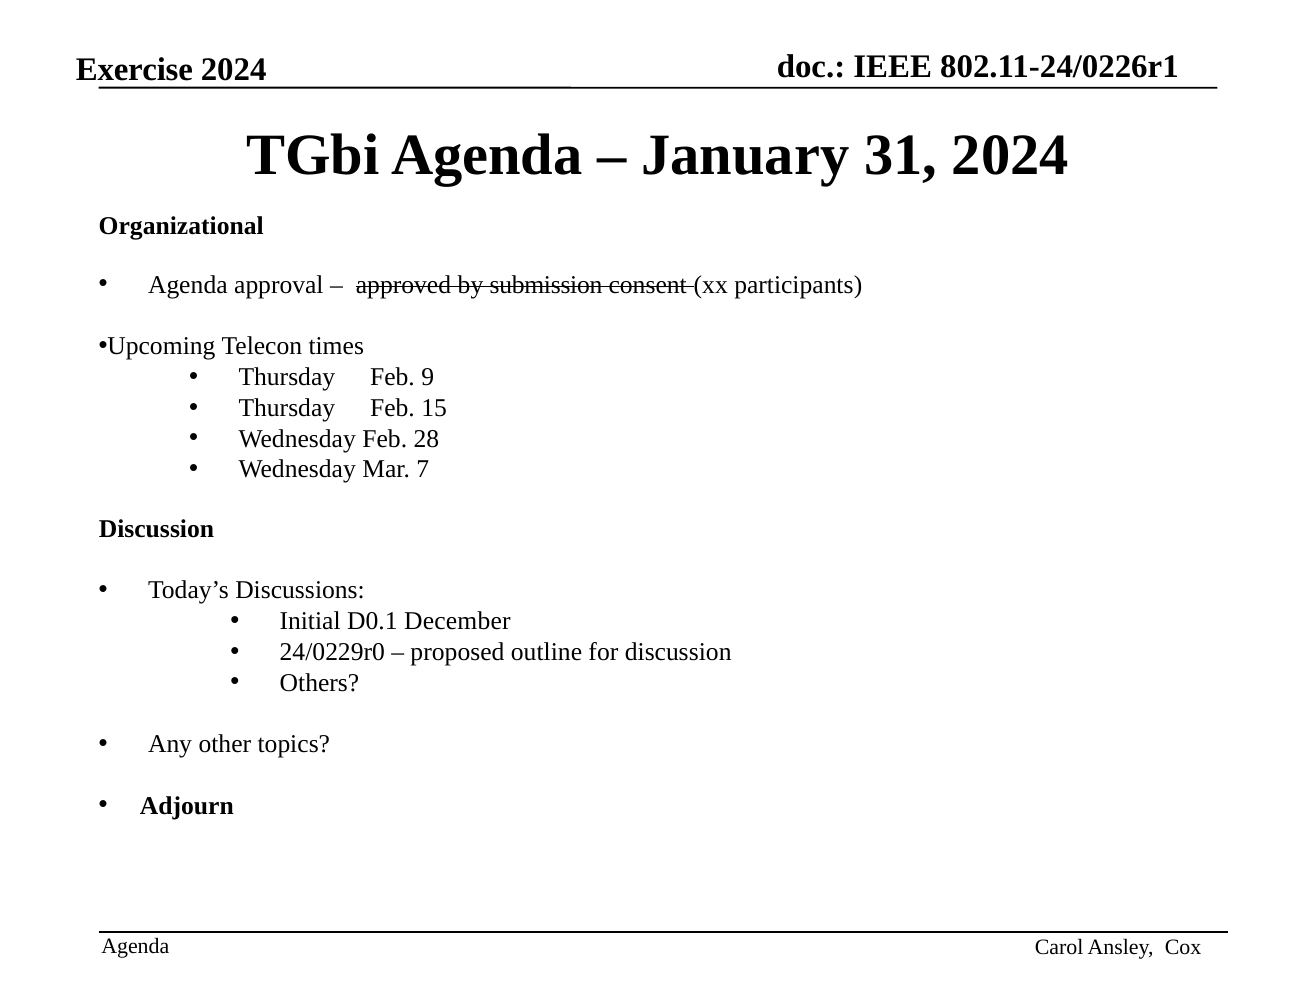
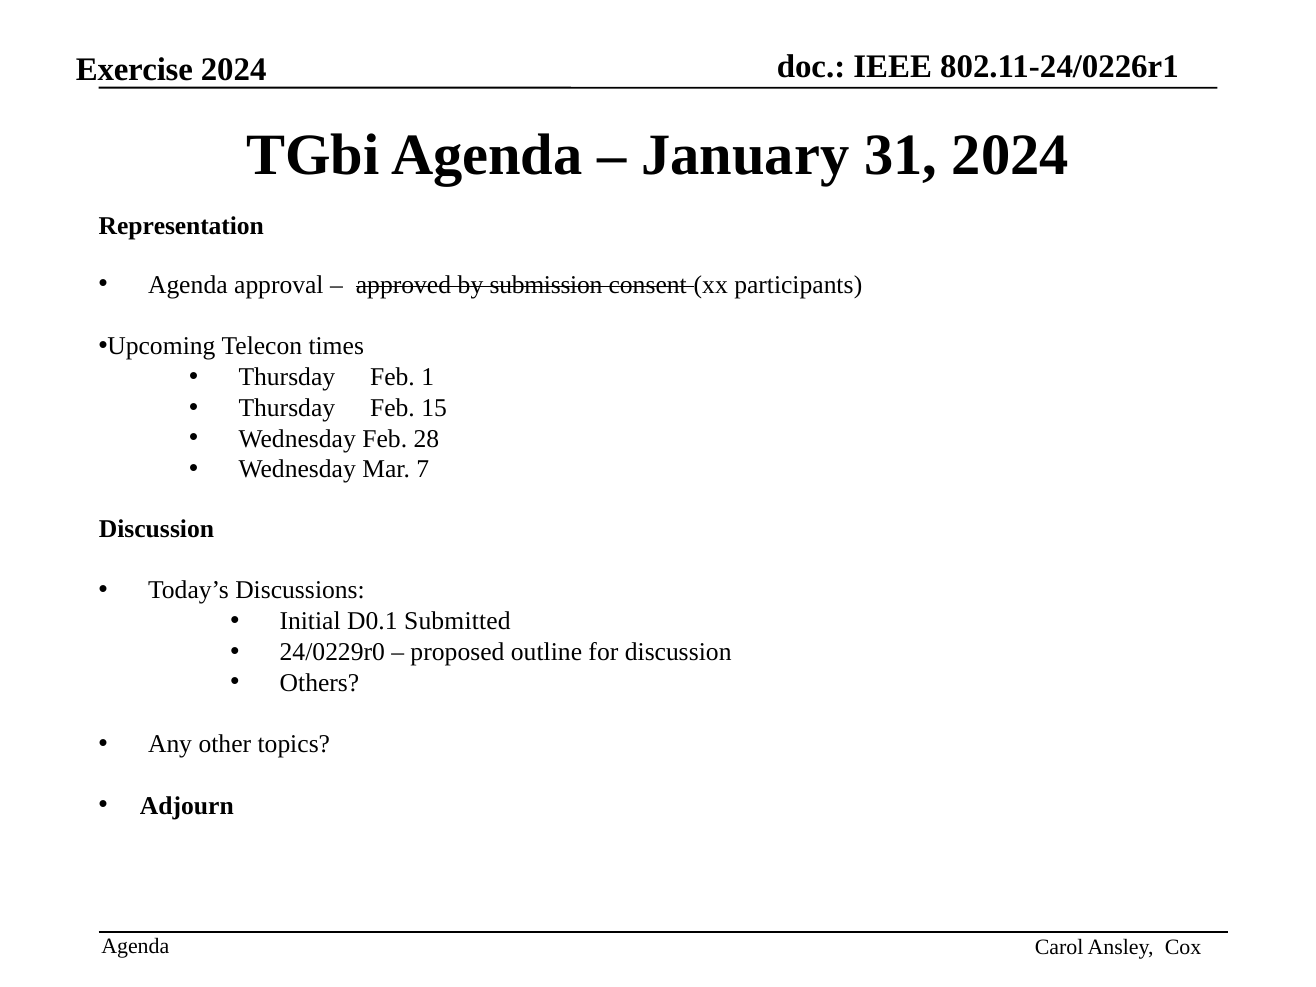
Organizational: Organizational -> Representation
9: 9 -> 1
December: December -> Submitted
